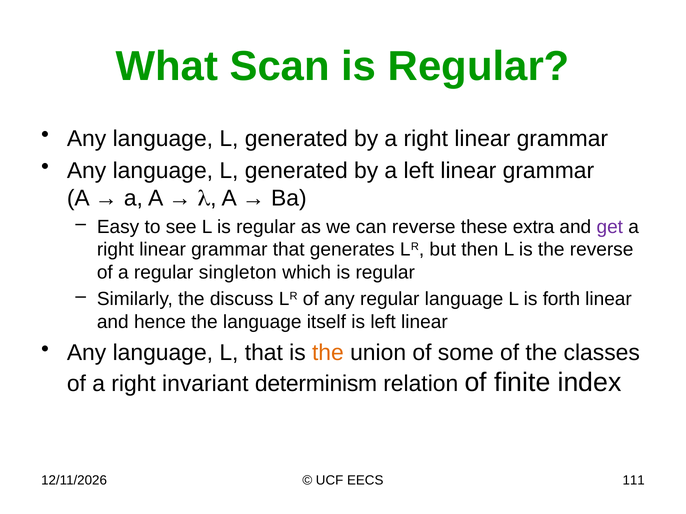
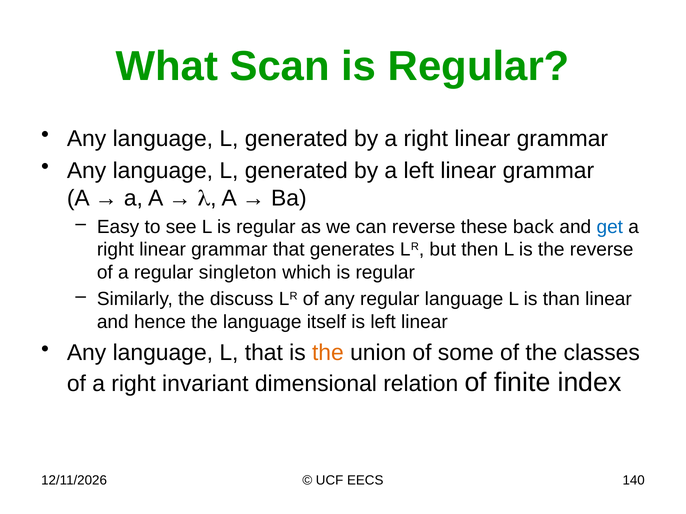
extra: extra -> back
get colour: purple -> blue
forth: forth -> than
determinism: determinism -> dimensional
111: 111 -> 140
